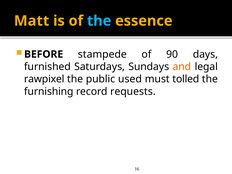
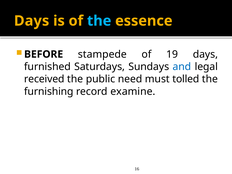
Matt at (32, 21): Matt -> Days
90: 90 -> 19
and colour: orange -> blue
rawpixel: rawpixel -> received
used: used -> need
requests: requests -> examine
